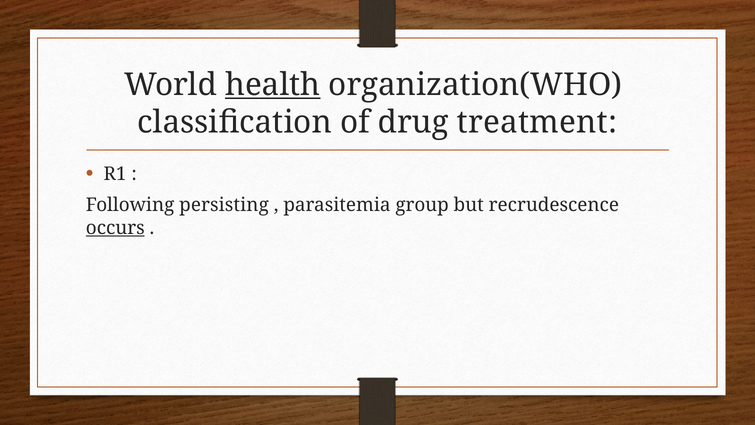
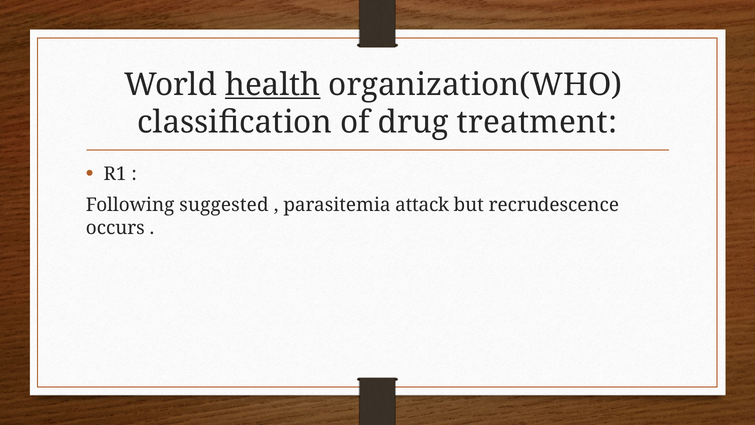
persisting: persisting -> suggested
group: group -> attack
occurs underline: present -> none
